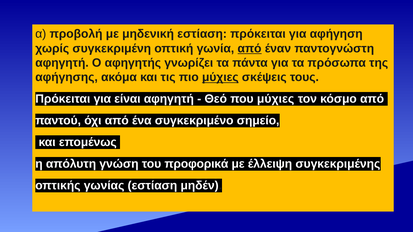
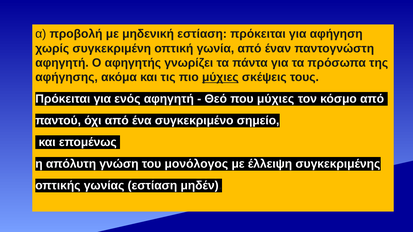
από at (250, 49) underline: present -> none
είναι: είναι -> ενός
προφορικά: προφορικά -> μονόλογος
